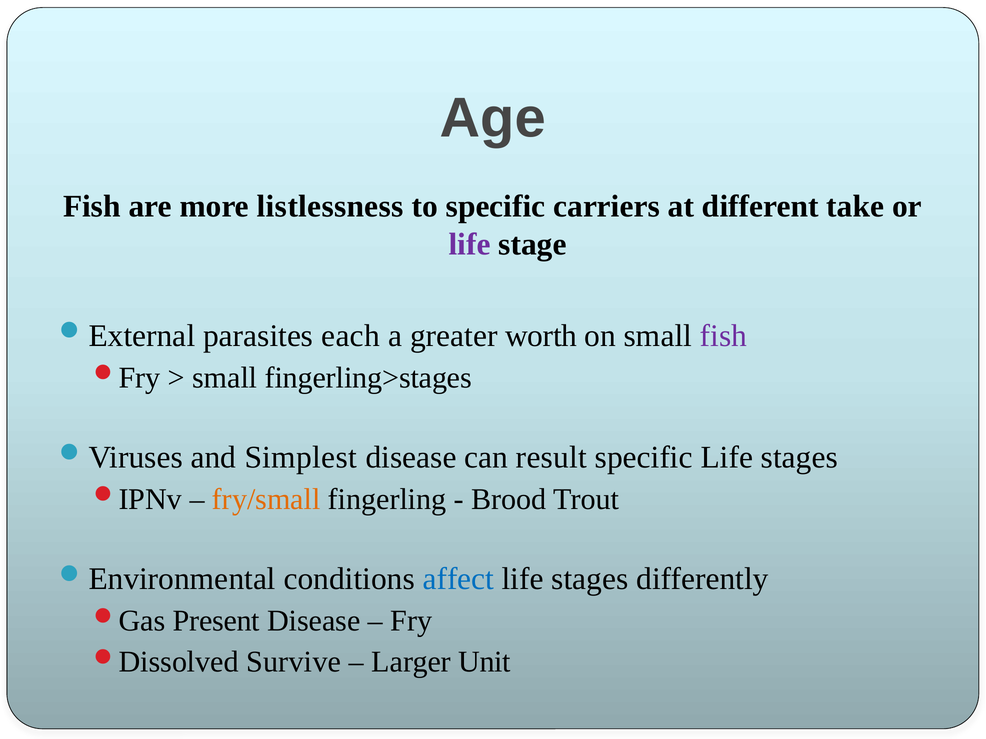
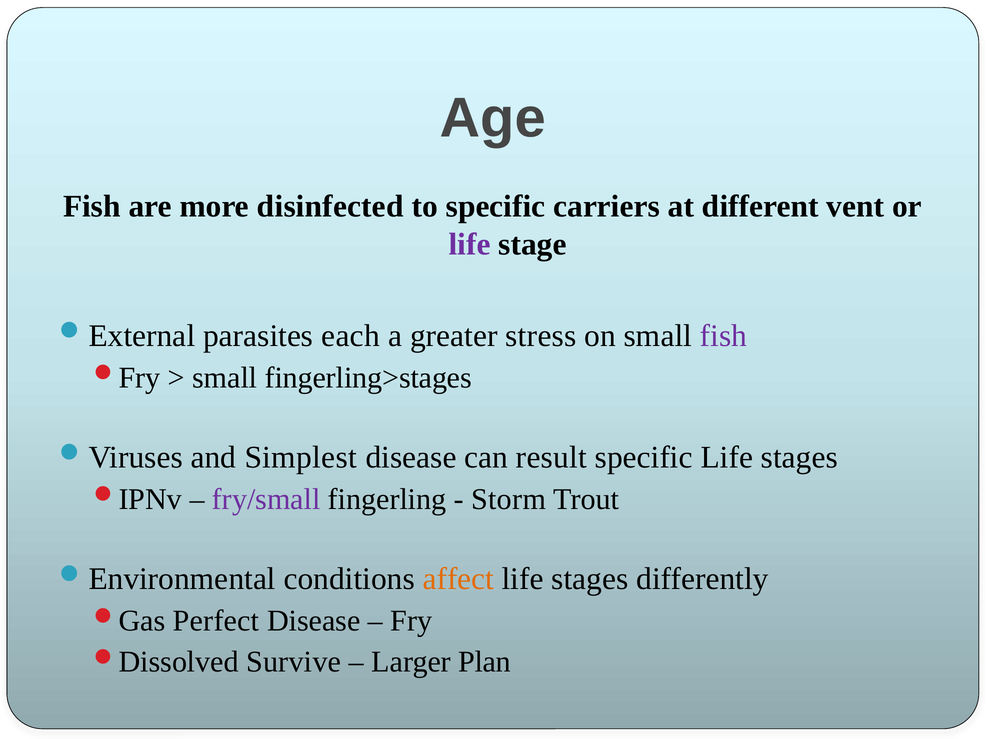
listlessness: listlessness -> disinfected
take: take -> vent
worth: worth -> stress
fry/small colour: orange -> purple
Brood: Brood -> Storm
affect colour: blue -> orange
Present: Present -> Perfect
Unit: Unit -> Plan
